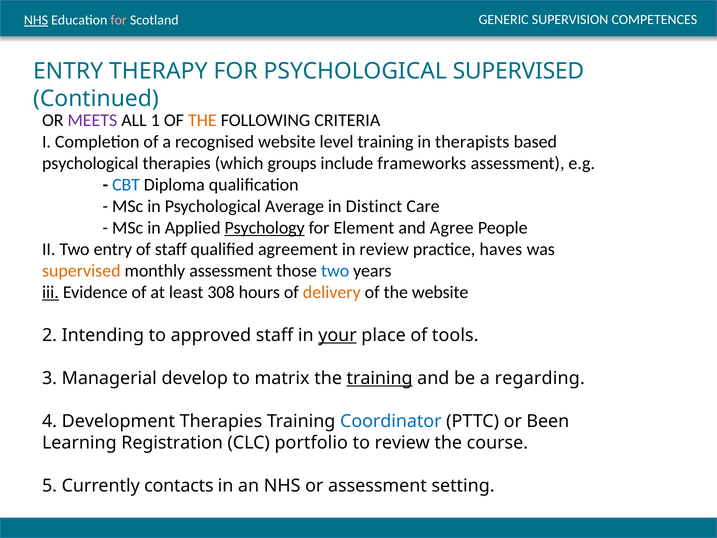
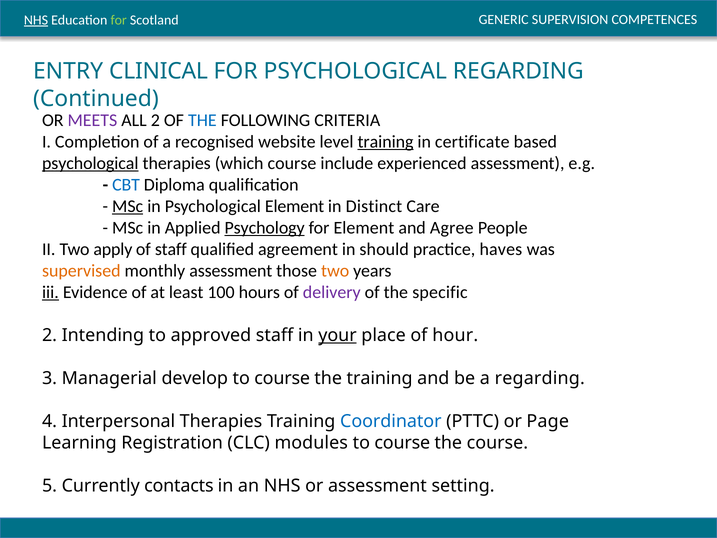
for at (119, 20) colour: pink -> light green
THERAPY: THERAPY -> CLINICAL
PSYCHOLOGICAL SUPERVISED: SUPERVISED -> REGARDING
ALL 1: 1 -> 2
THE at (202, 120) colour: orange -> blue
training at (386, 142) underline: none -> present
therapists: therapists -> certificate
psychological at (90, 163) underline: none -> present
which groups: groups -> course
frameworks: frameworks -> experienced
MSc at (128, 206) underline: none -> present
Psychological Average: Average -> Element
Two entry: entry -> apply
in review: review -> should
two at (335, 271) colour: blue -> orange
308: 308 -> 100
delivery colour: orange -> purple
the website: website -> specific
tools: tools -> hour
matrix at (282, 378): matrix -> course
training at (380, 378) underline: present -> none
Development: Development -> Interpersonal
Been: Been -> Page
portfolio: portfolio -> modules
review at (402, 443): review -> course
